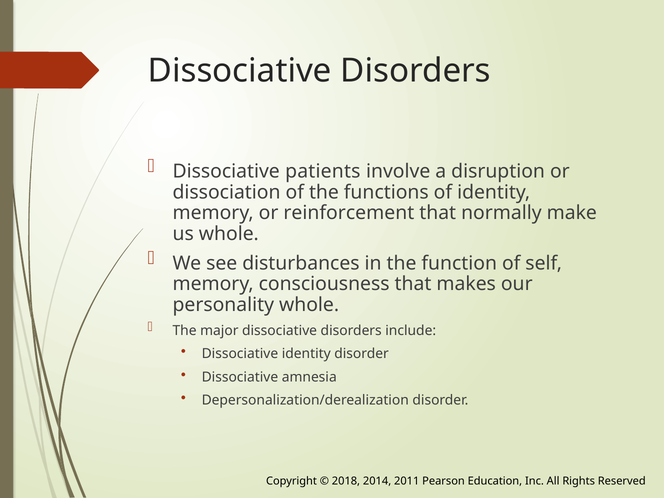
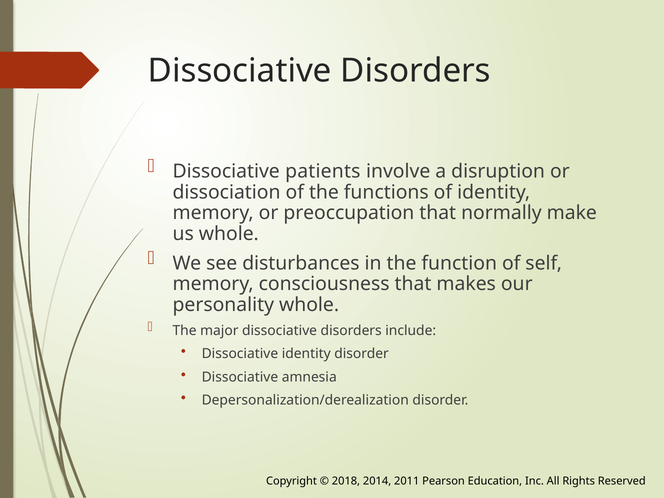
reinforcement: reinforcement -> preoccupation
